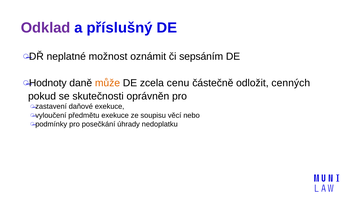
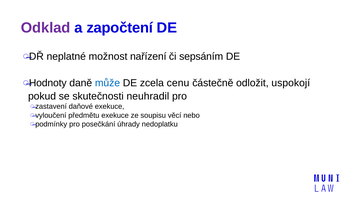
příslušný: příslušný -> započtení
oznámit: oznámit -> nařízení
může colour: orange -> blue
cenných: cenných -> uspokojí
oprávněn: oprávněn -> neuhradil
